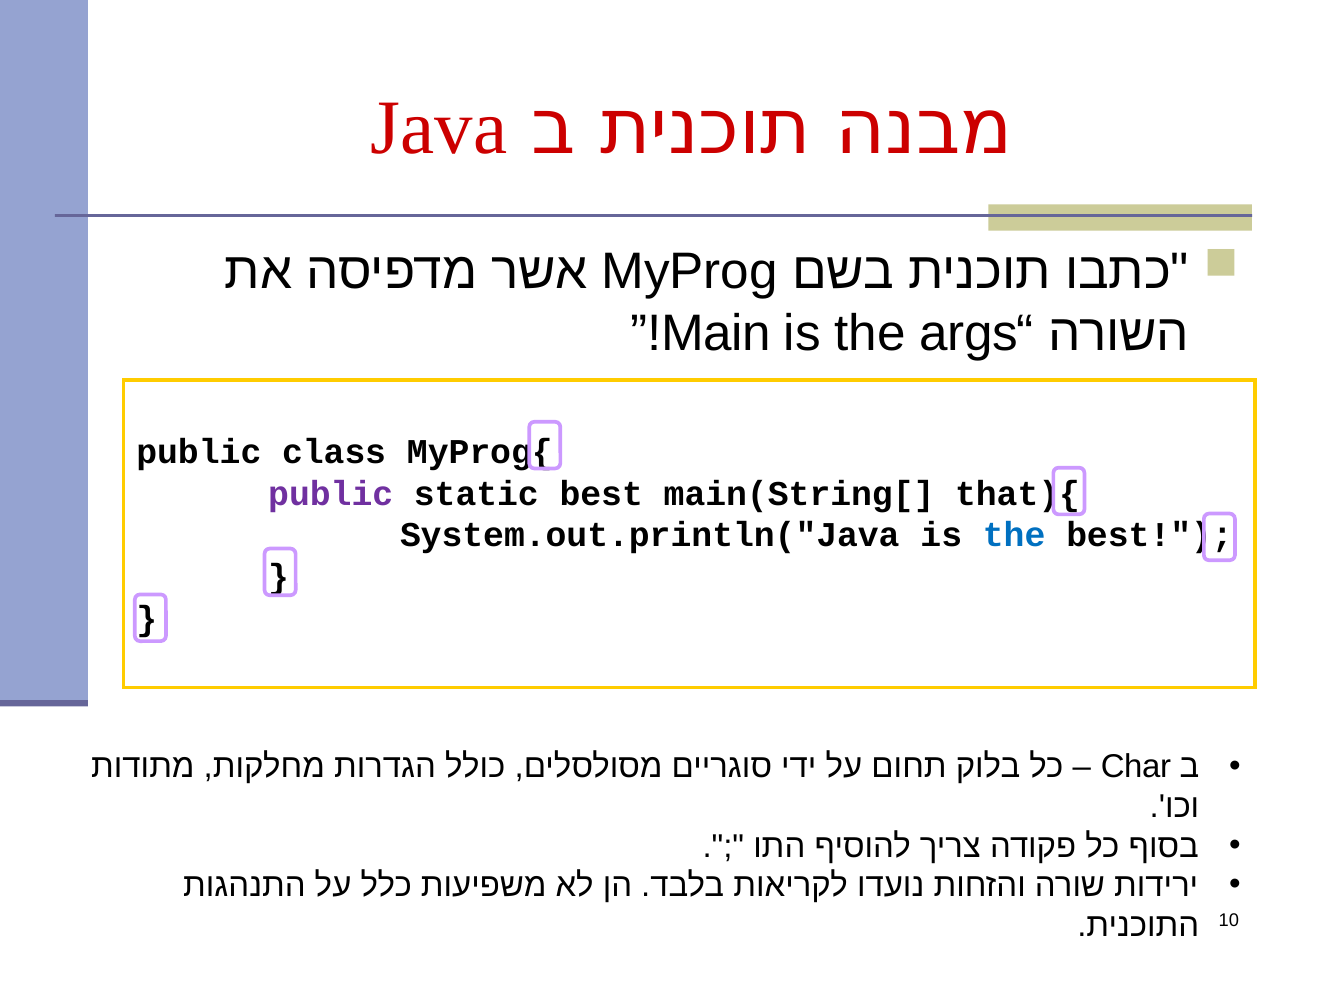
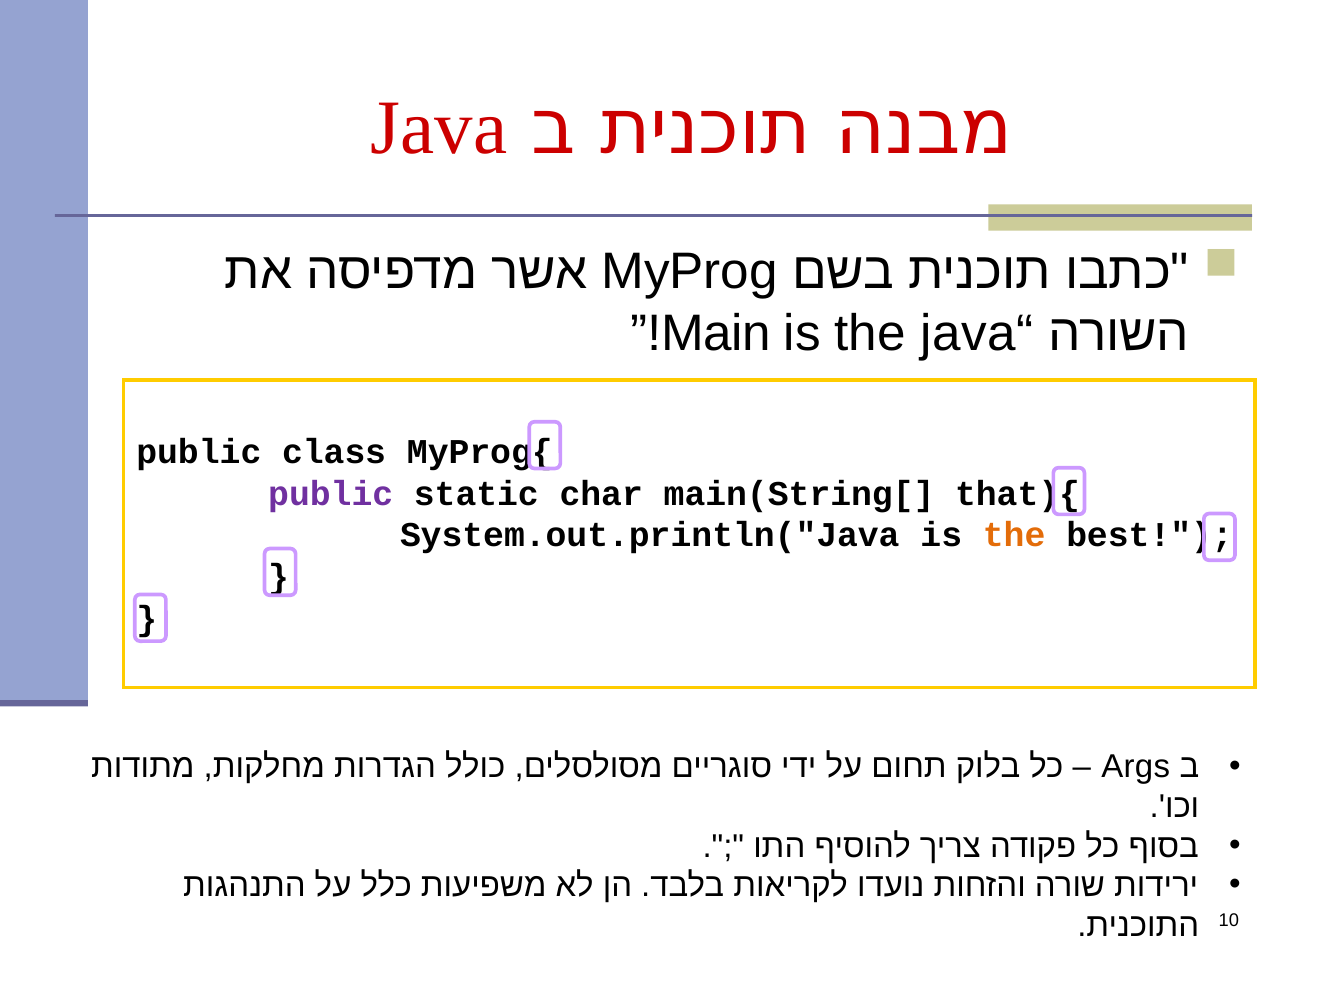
the args: args -> java
static best: best -> char
the at (1014, 535) colour: blue -> orange
Char: Char -> Args
